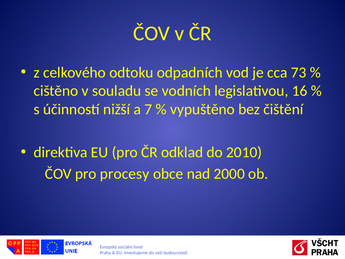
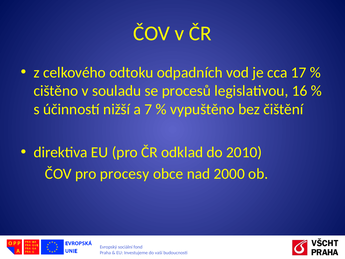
73: 73 -> 17
vodních: vodních -> procesů
